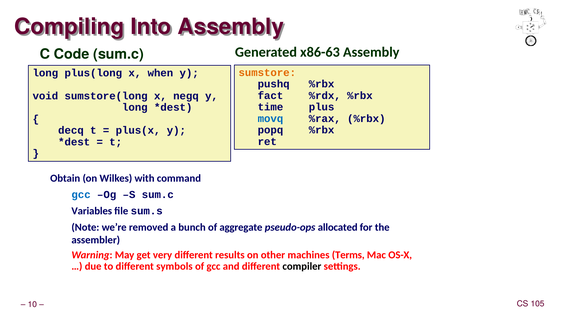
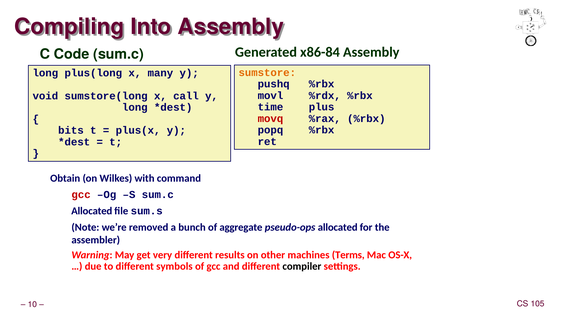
x86-63: x86-63 -> x86-84
when: when -> many
fact: fact -> movl
negq: negq -> call
movq colour: blue -> red
decq: decq -> bits
gcc at (81, 195) colour: blue -> red
Variables at (92, 211): Variables -> Allocated
